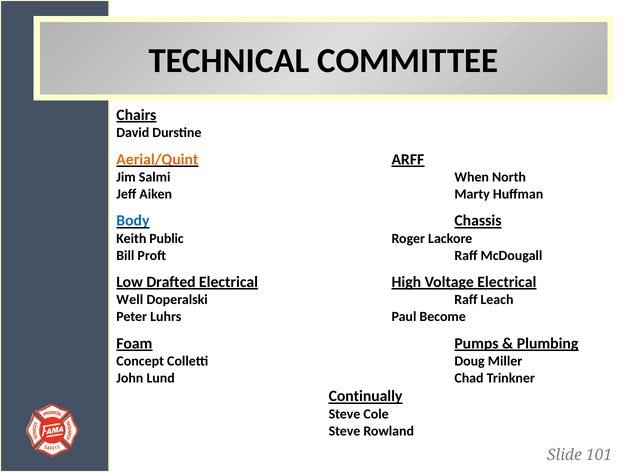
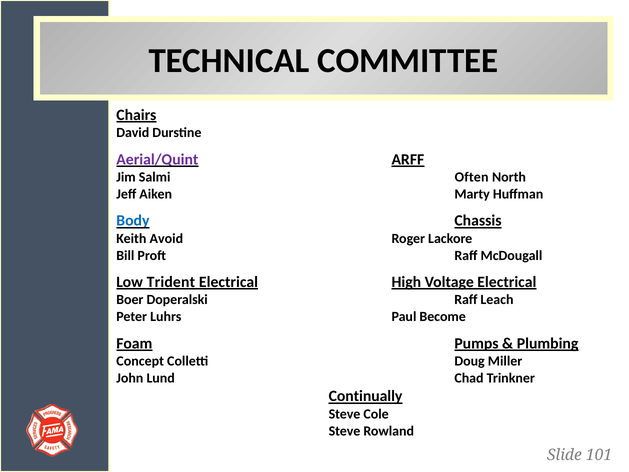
Aerial/Quint colour: orange -> purple
When: When -> Often
Public: Public -> Avoid
Drafted: Drafted -> Trident
Well: Well -> Boer
